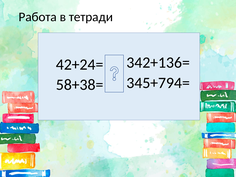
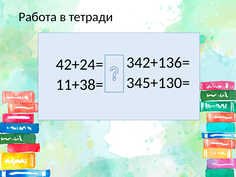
345+794=: 345+794= -> 345+130=
58+38=: 58+38= -> 11+38=
